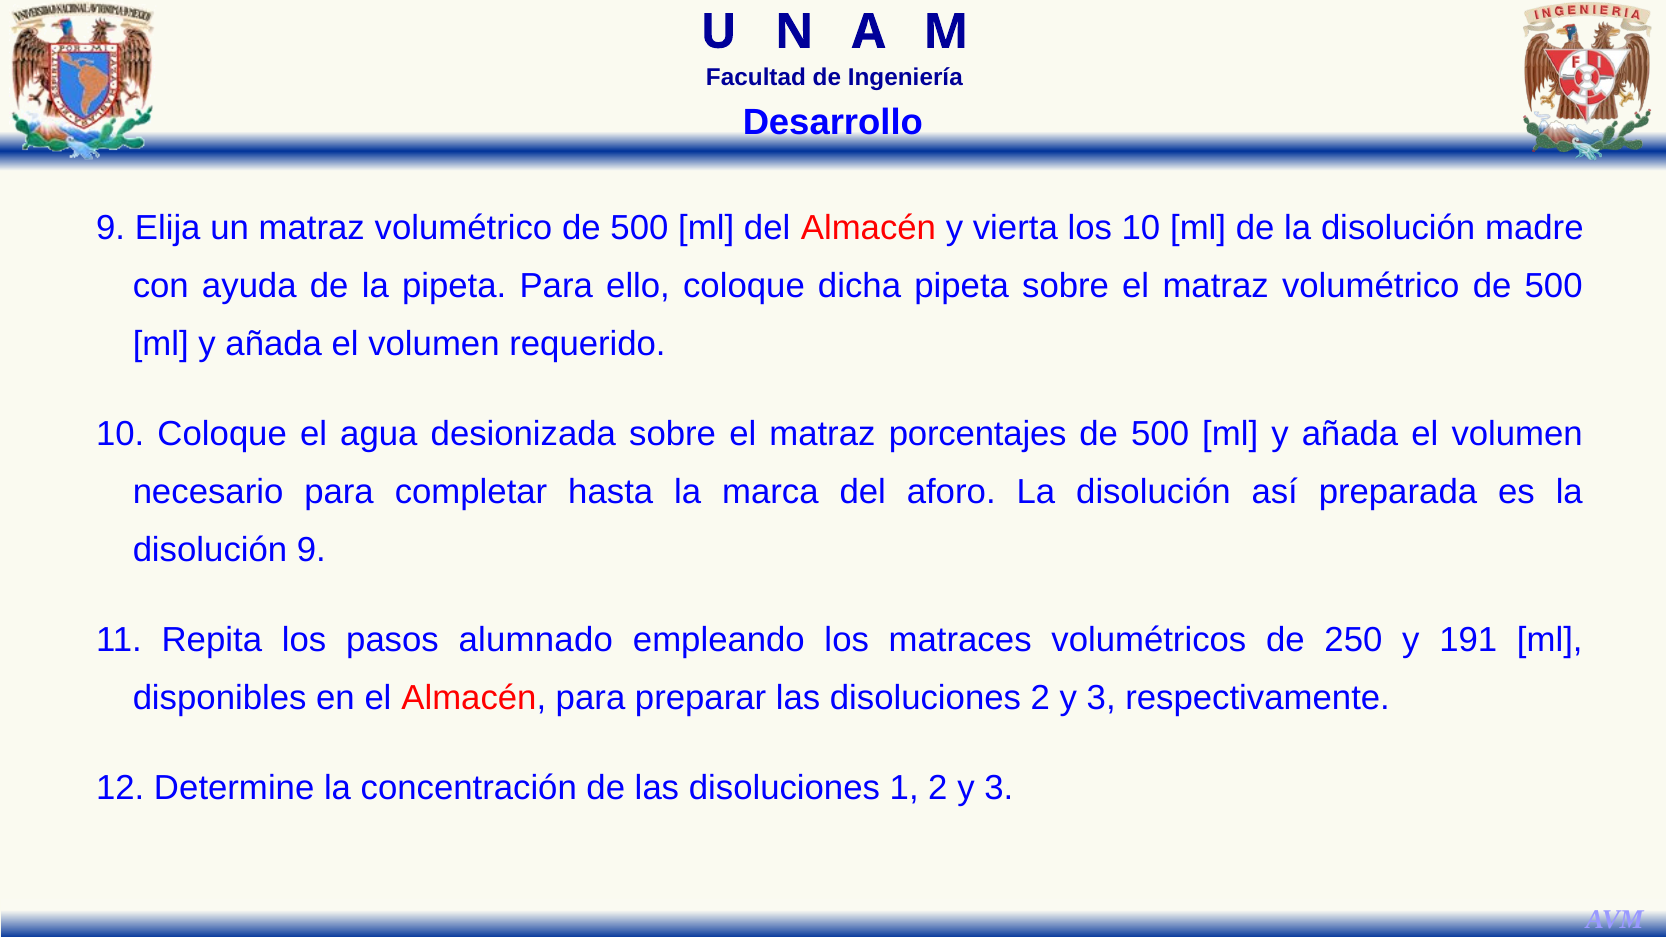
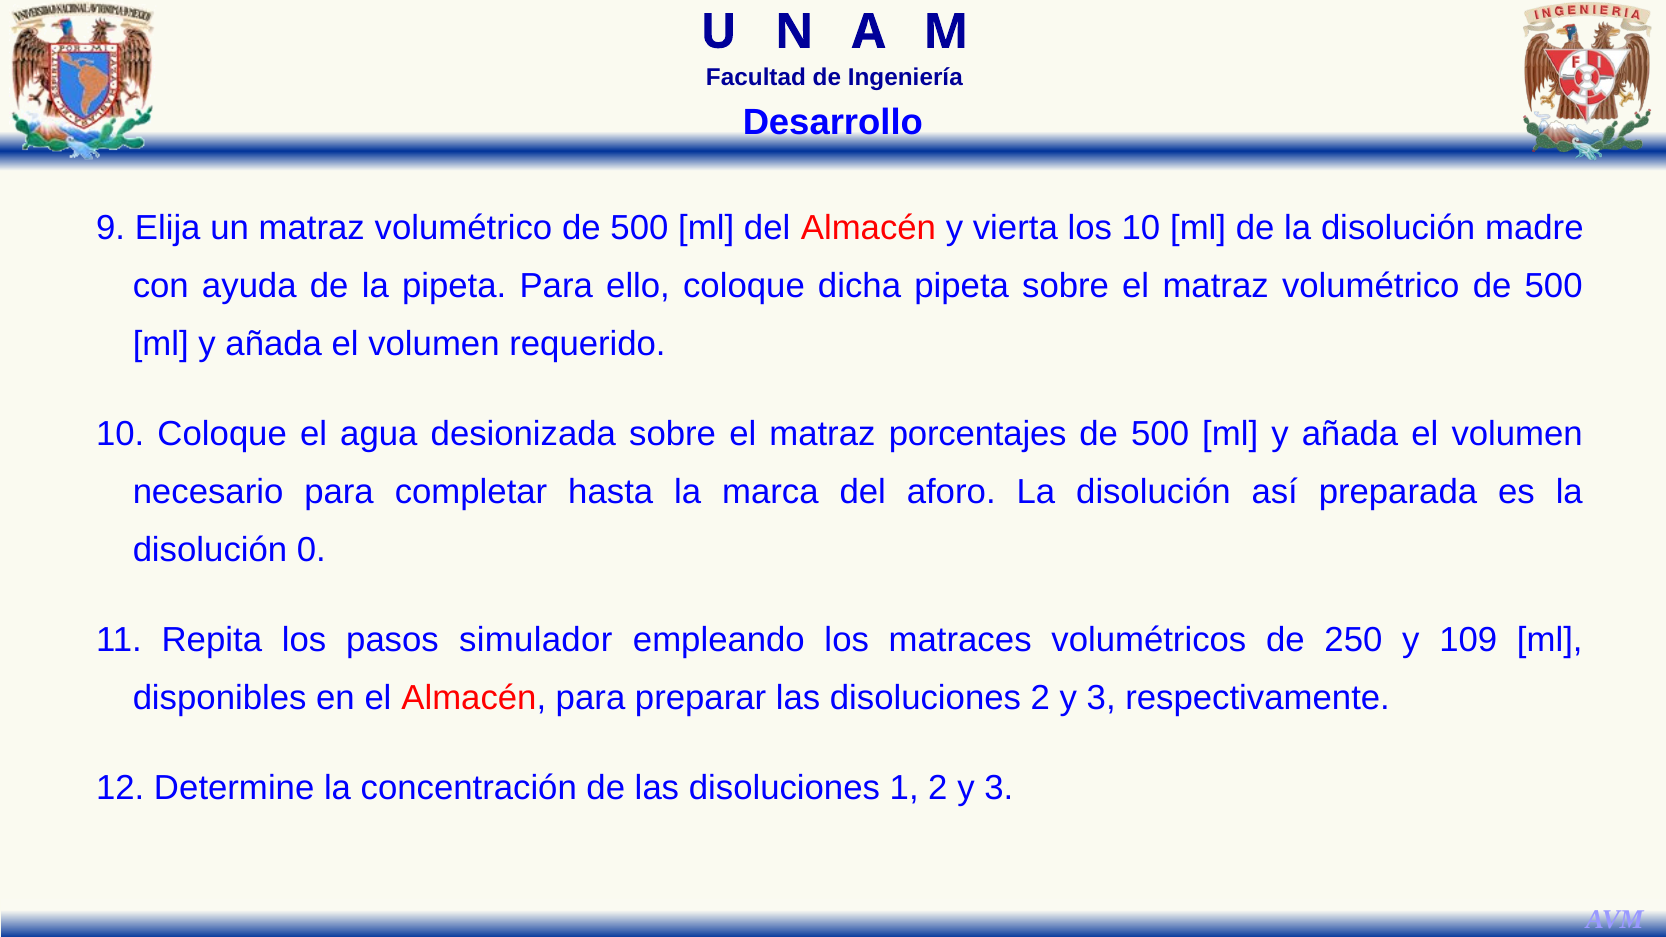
disolución 9: 9 -> 0
alumnado: alumnado -> simulador
191: 191 -> 109
